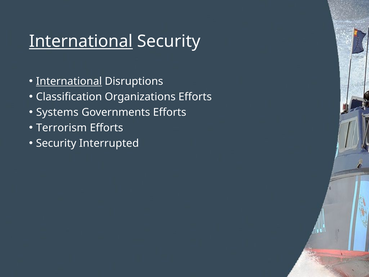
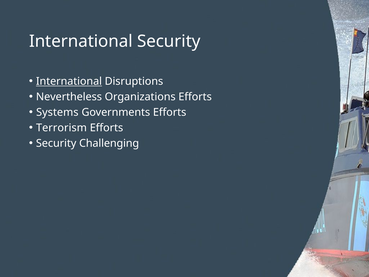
International at (81, 41) underline: present -> none
Classification: Classification -> Nevertheless
Interrupted: Interrupted -> Challenging
